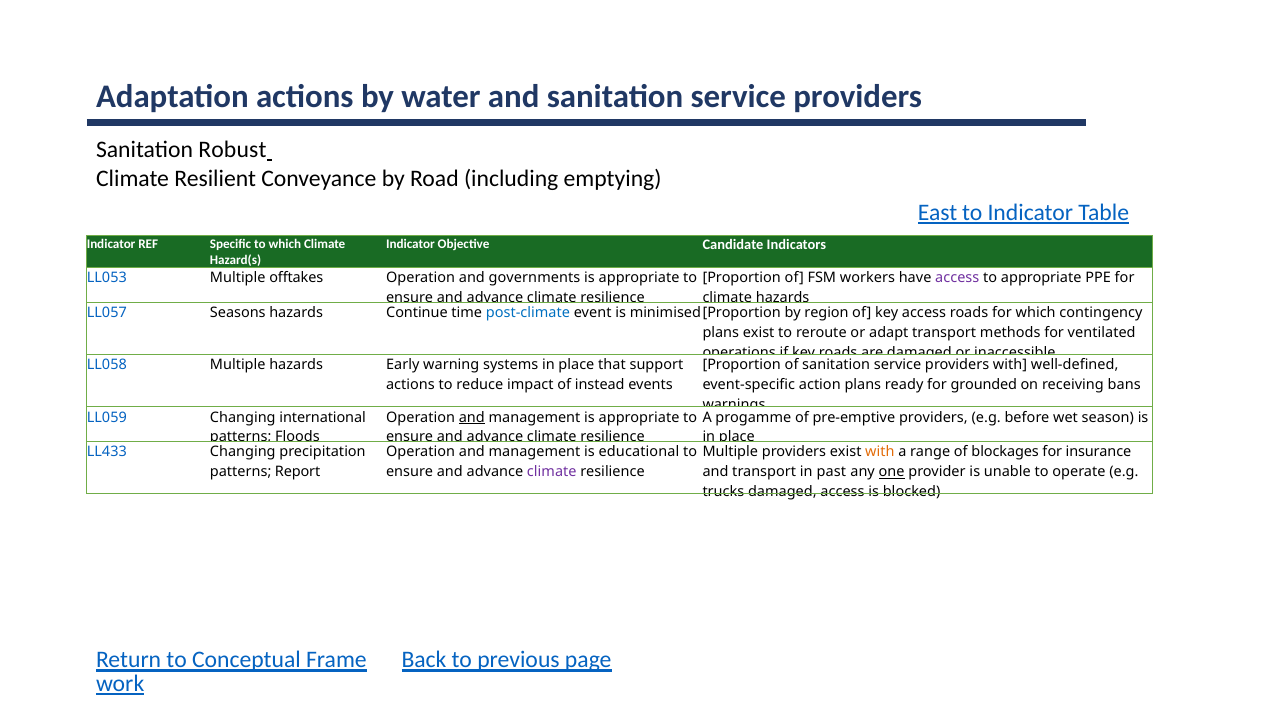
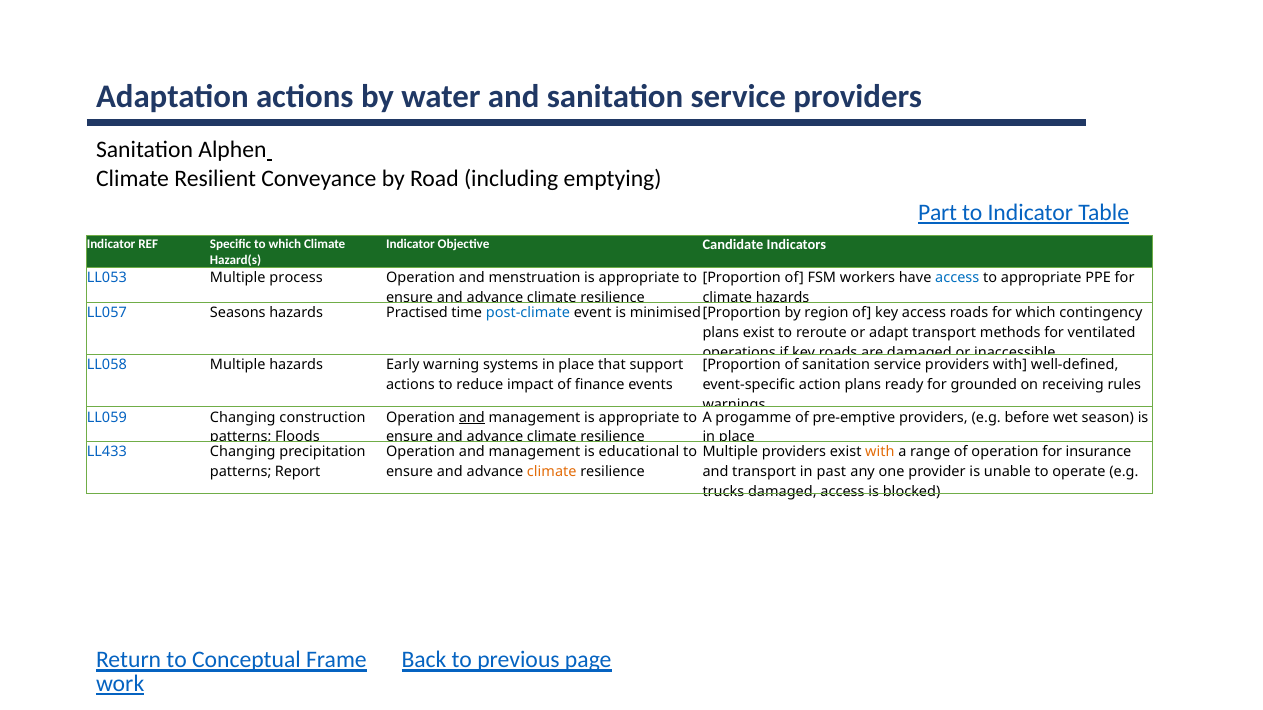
Robust: Robust -> Alphen
East: East -> Part
offtakes: offtakes -> process
governments: governments -> menstruation
access at (957, 278) colour: purple -> blue
Continue: Continue -> Practised
instead: instead -> finance
bans: bans -> rules
international: international -> construction
of blockages: blockages -> operation
climate at (552, 472) colour: purple -> orange
one underline: present -> none
